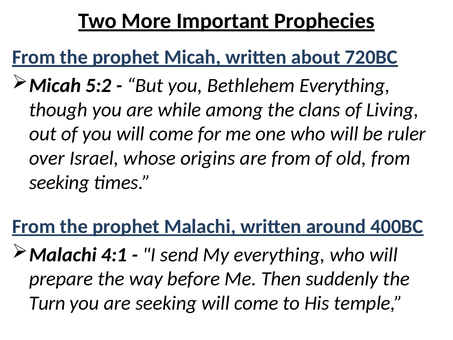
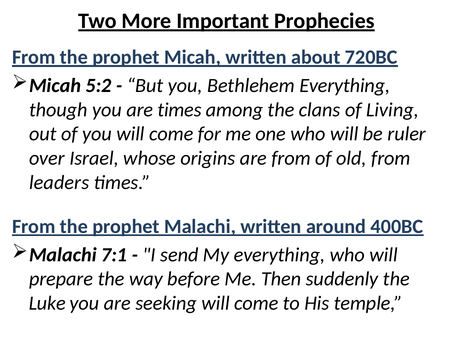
are while: while -> times
seeking at (59, 182): seeking -> leaders
4:1: 4:1 -> 7:1
Turn: Turn -> Luke
